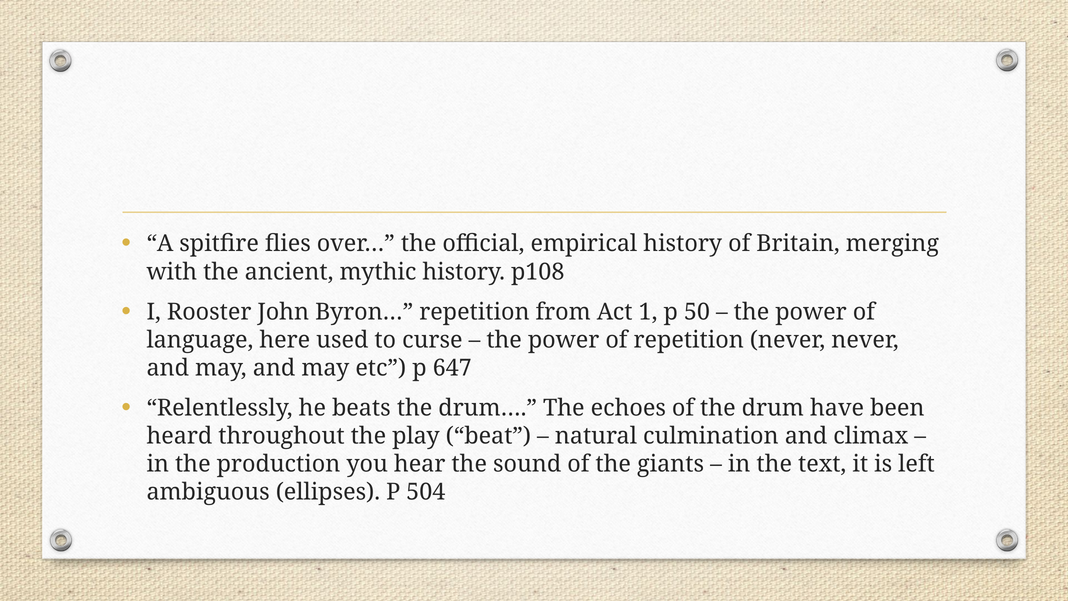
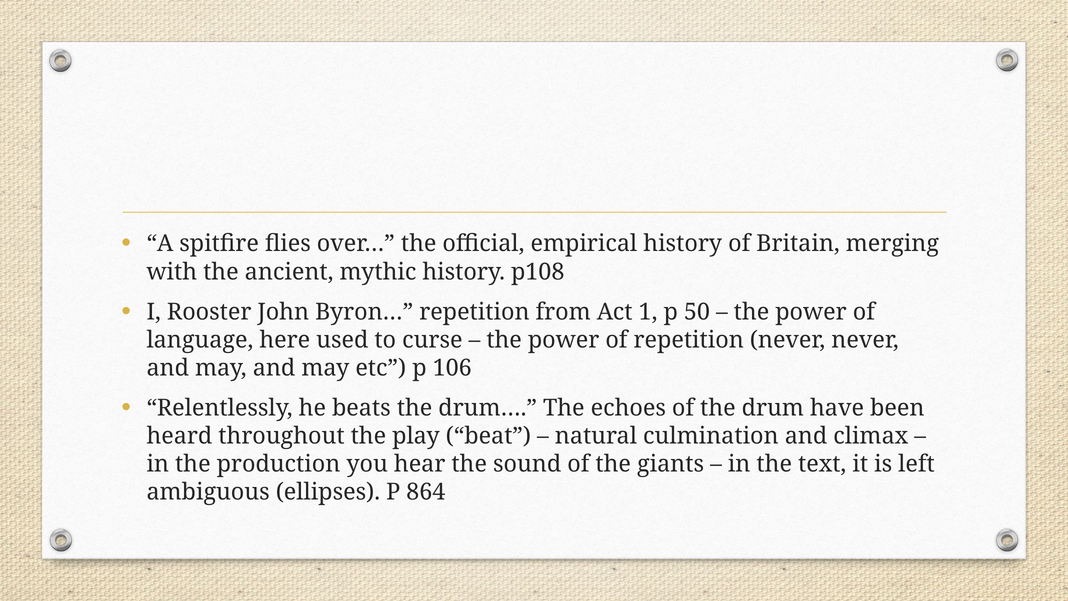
647: 647 -> 106
504: 504 -> 864
